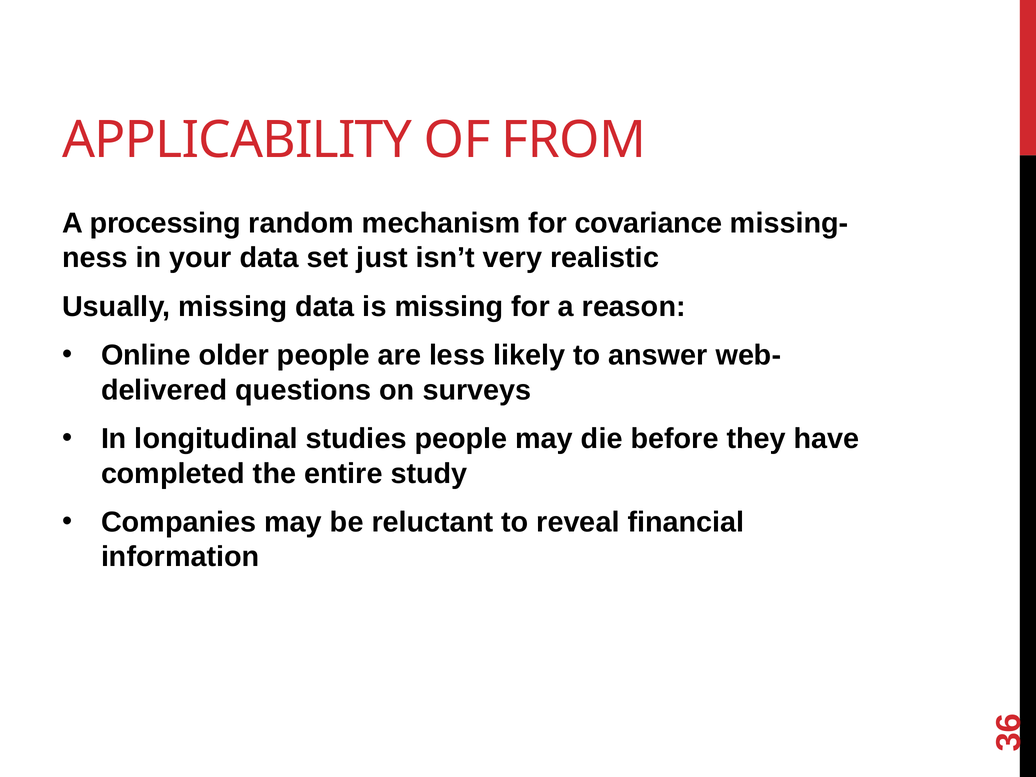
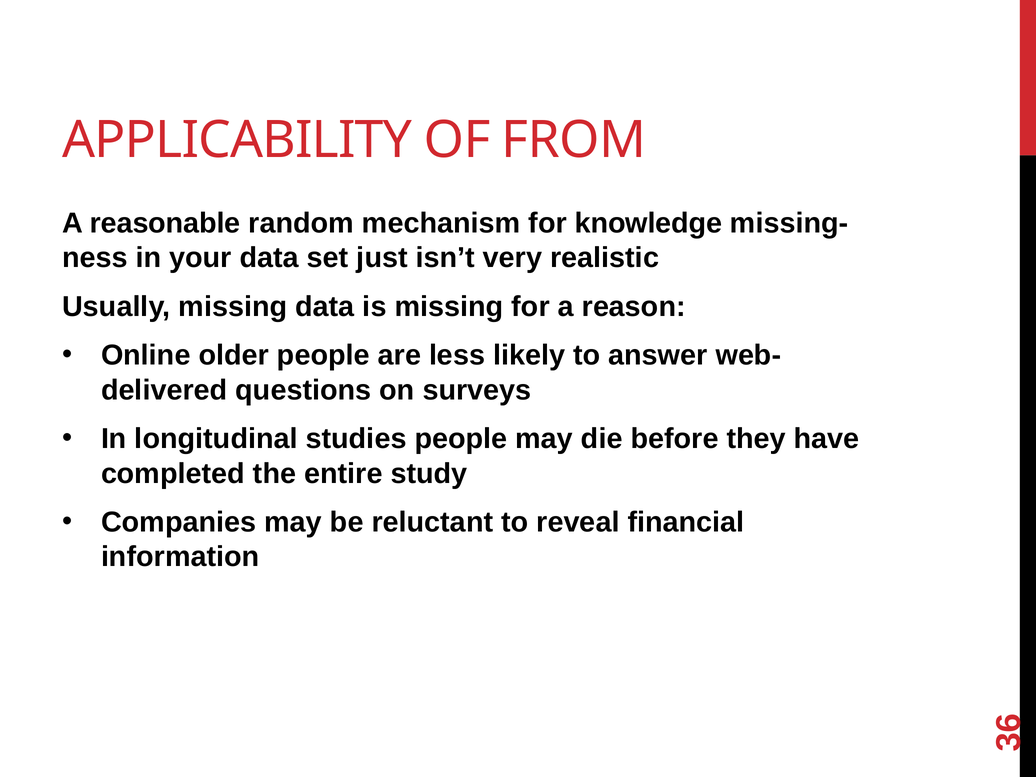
processing: processing -> reasonable
covariance: covariance -> knowledge
